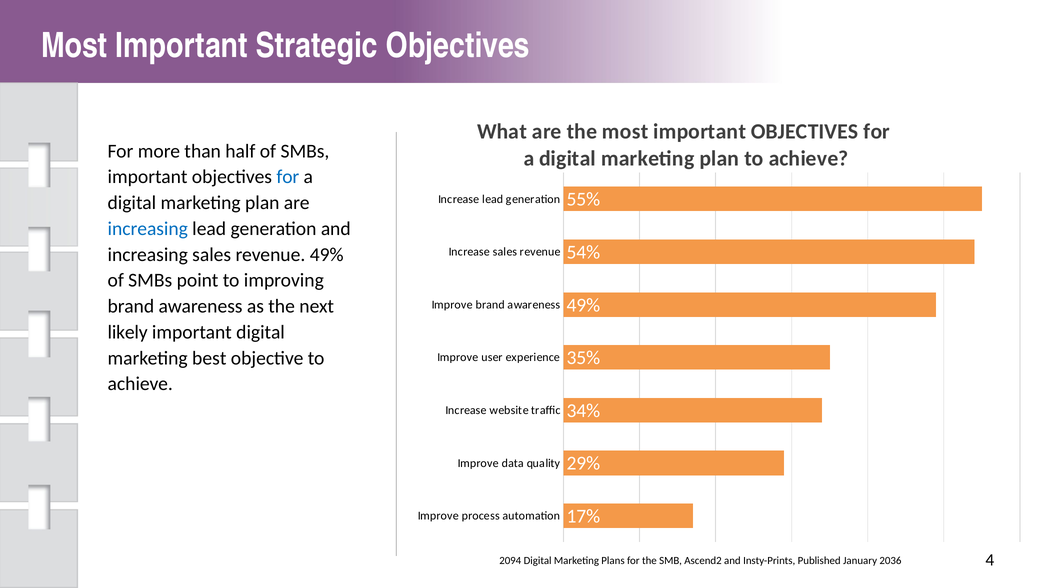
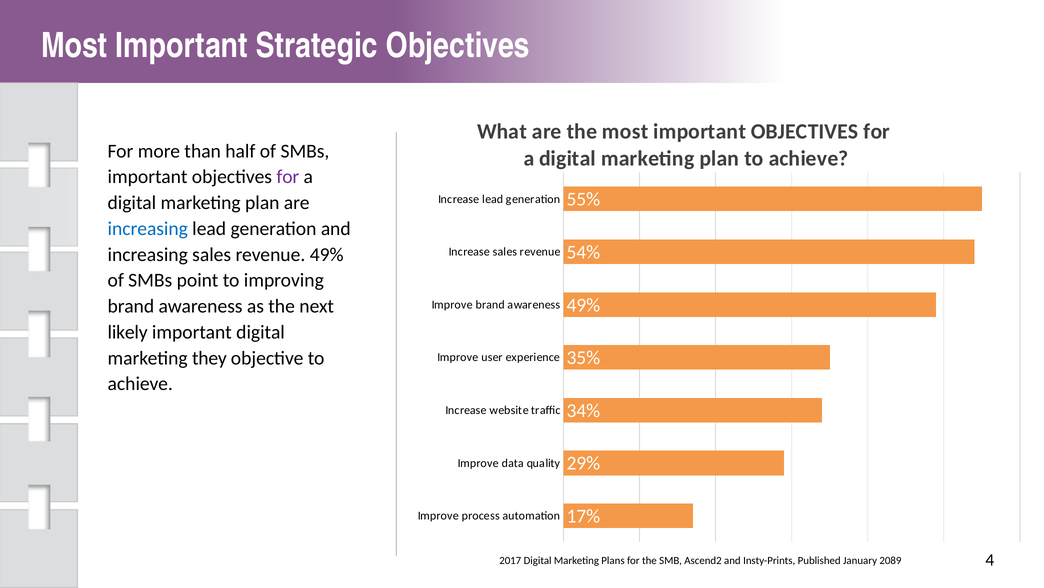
for at (288, 177) colour: blue -> purple
best: best -> they
2094: 2094 -> 2017
2036: 2036 -> 2089
